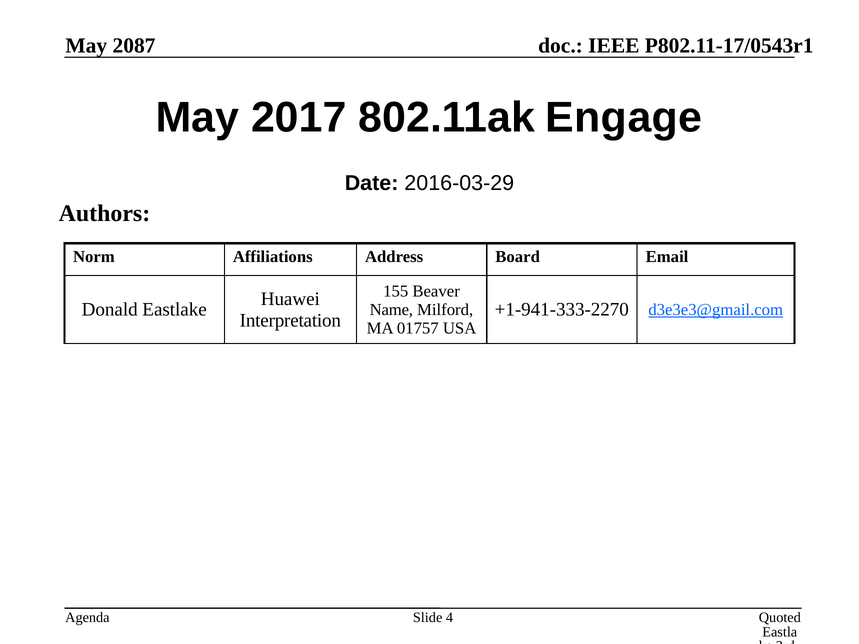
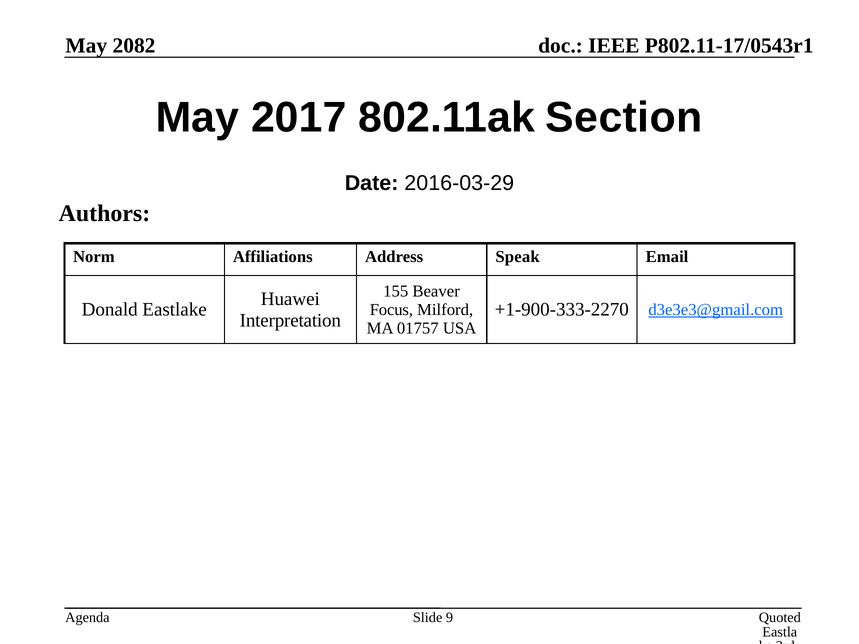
2087: 2087 -> 2082
Engage: Engage -> Section
Board: Board -> Speak
+1-941-333-2270: +1-941-333-2270 -> +1-900-333-2270
Name: Name -> Focus
4: 4 -> 9
